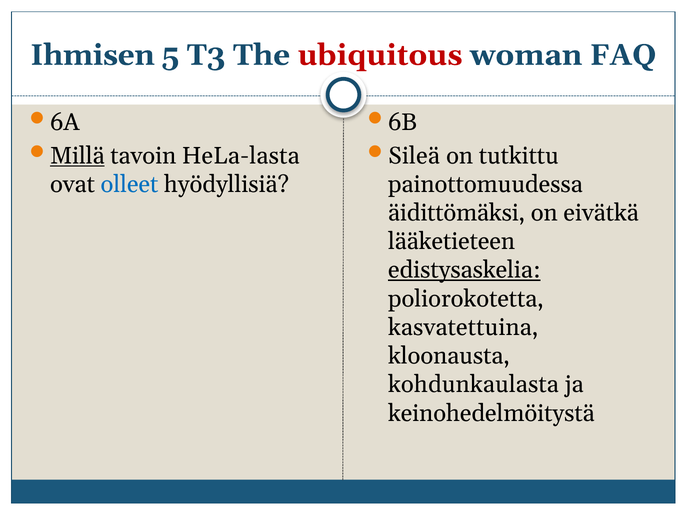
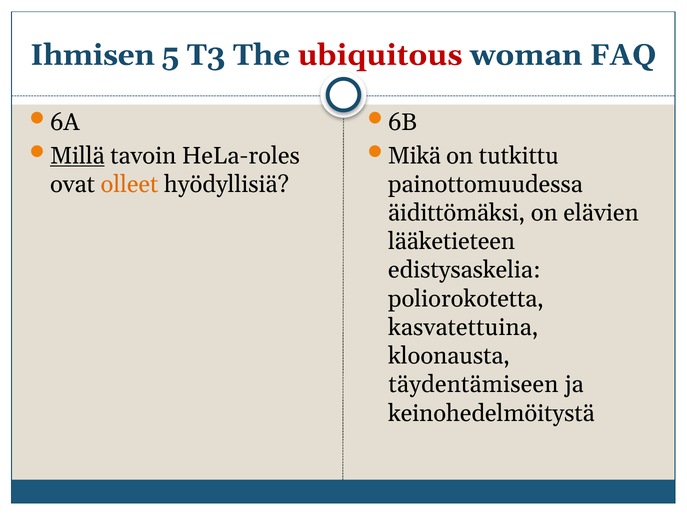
HeLa-lasta: HeLa-lasta -> HeLa-roles
Sileä: Sileä -> Mikä
olleet colour: blue -> orange
eivätkä: eivätkä -> elävien
edistysaskelia underline: present -> none
kohdunkaulasta: kohdunkaulasta -> täydentämiseen
